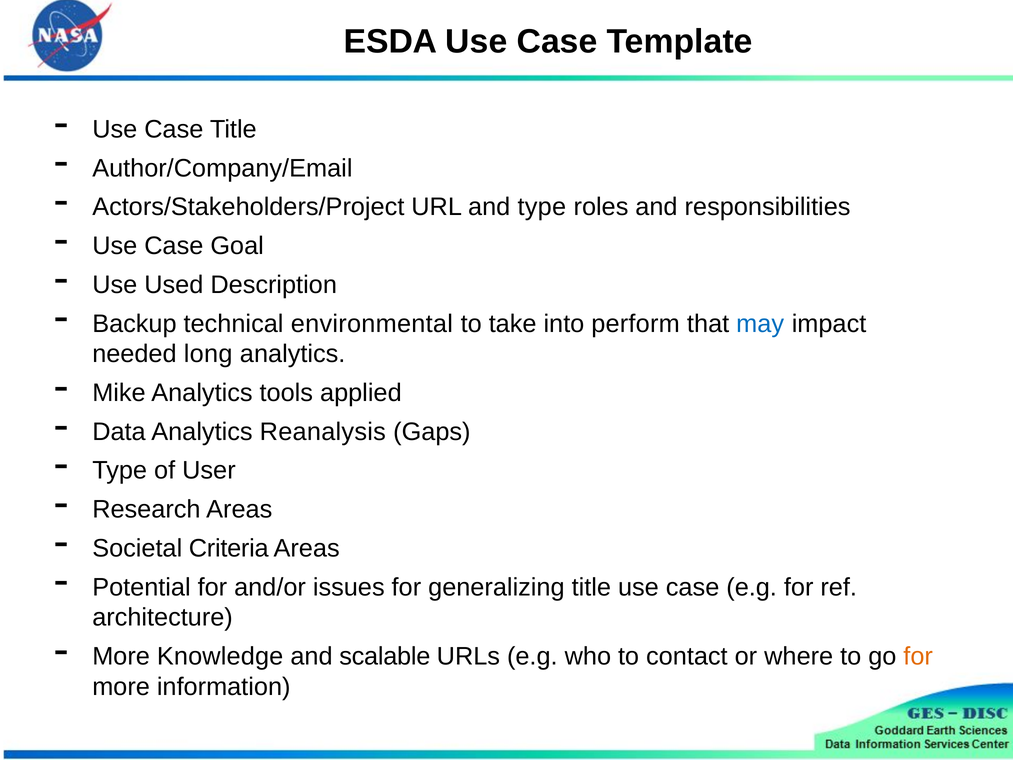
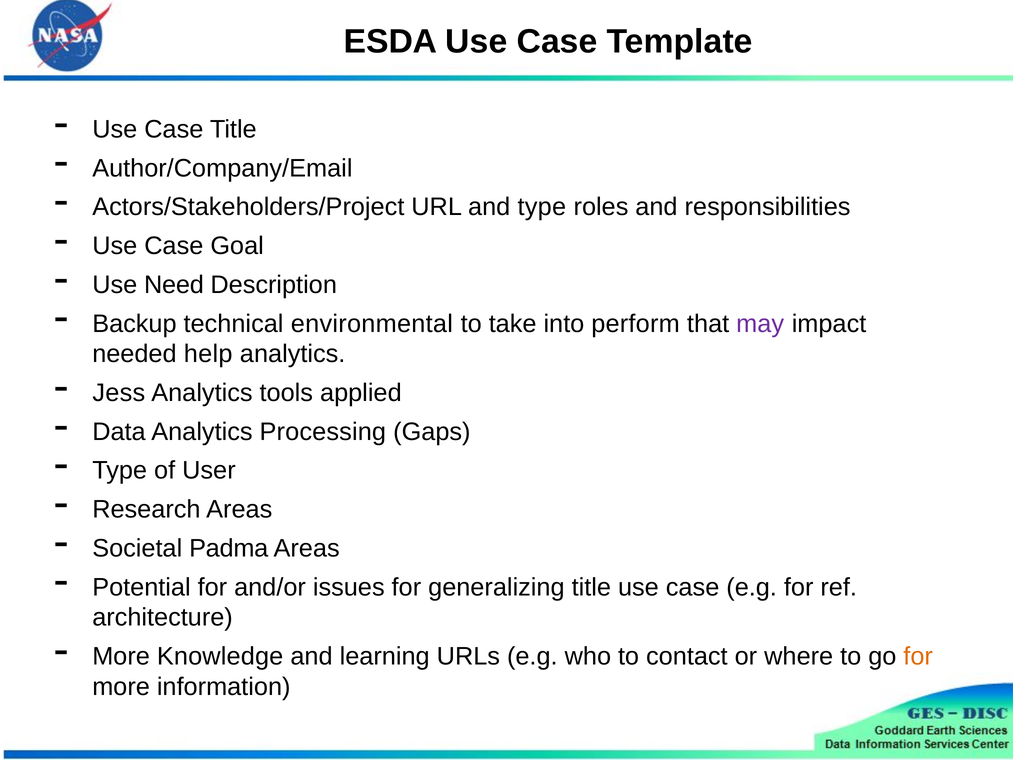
Used: Used -> Need
may colour: blue -> purple
long: long -> help
Mike: Mike -> Jess
Reanalysis: Reanalysis -> Processing
Criteria: Criteria -> Padma
scalable: scalable -> learning
